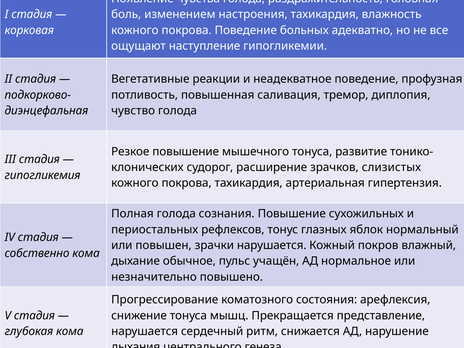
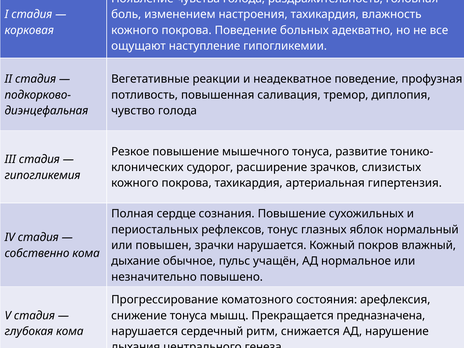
Полная голода: голода -> сердце
представление: представление -> предназначена
